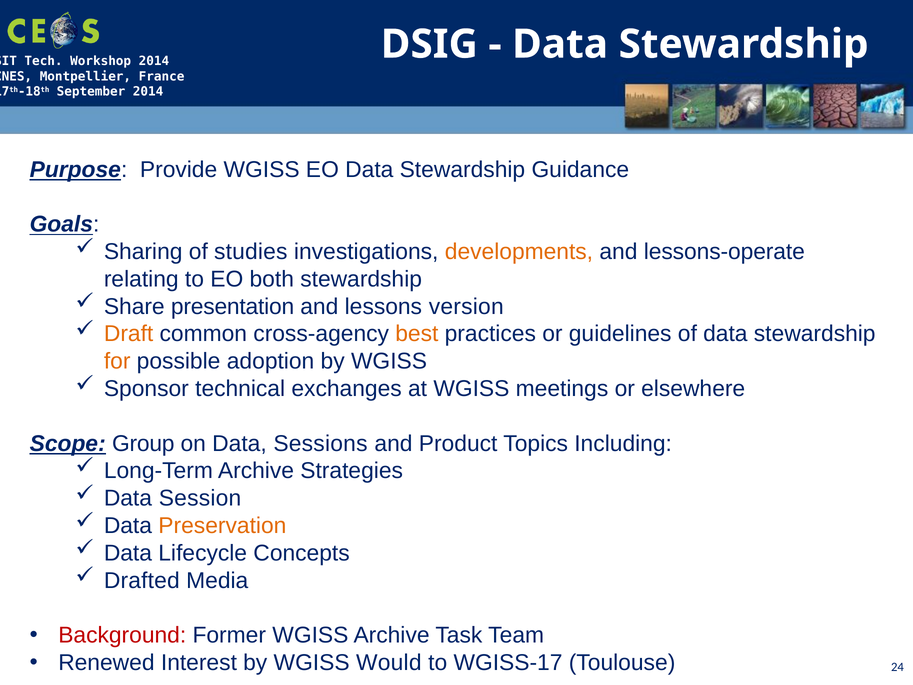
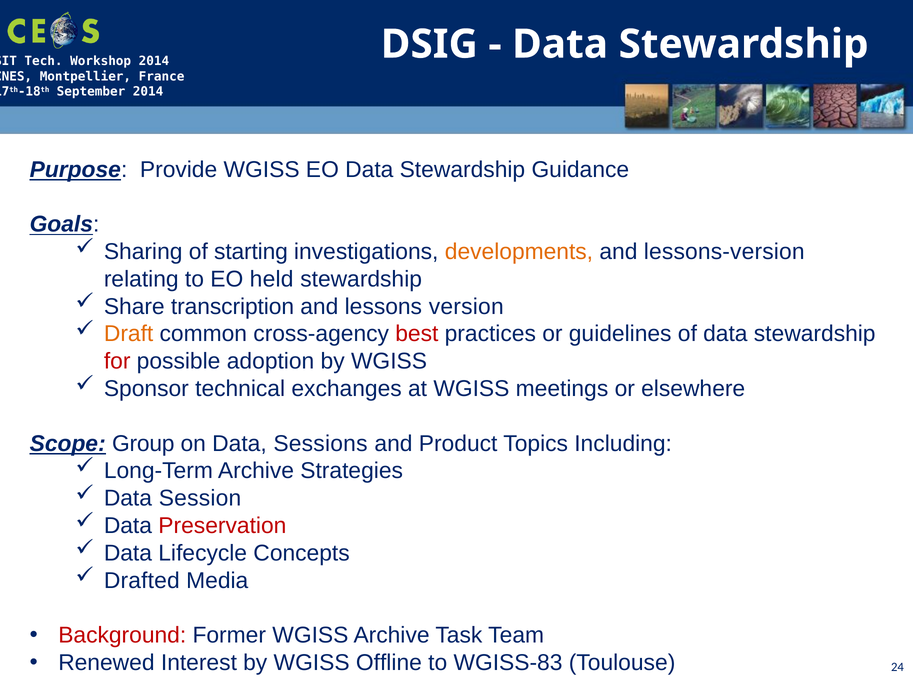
studies: studies -> starting
lessons-operate: lessons-operate -> lessons-version
both: both -> held
presentation: presentation -> transcription
best colour: orange -> red
for colour: orange -> red
Preservation colour: orange -> red
Would: Would -> Offline
WGISS-17: WGISS-17 -> WGISS-83
